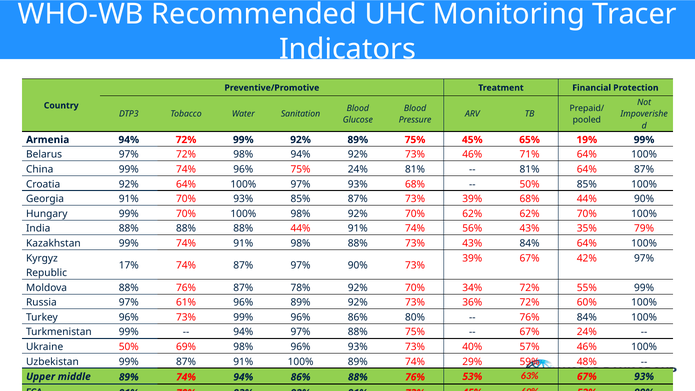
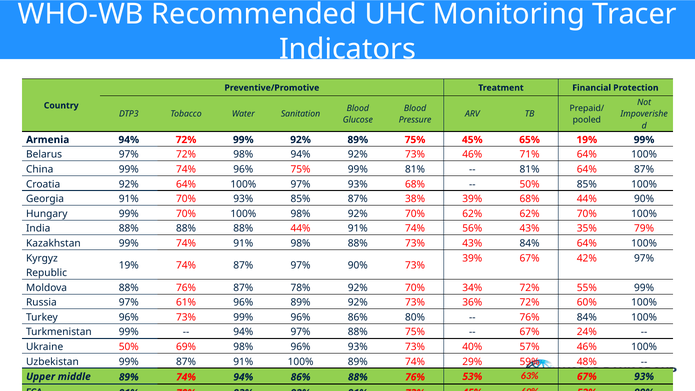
75% 24%: 24% -> 99%
87% 73%: 73% -> 38%
17% at (129, 266): 17% -> 19%
